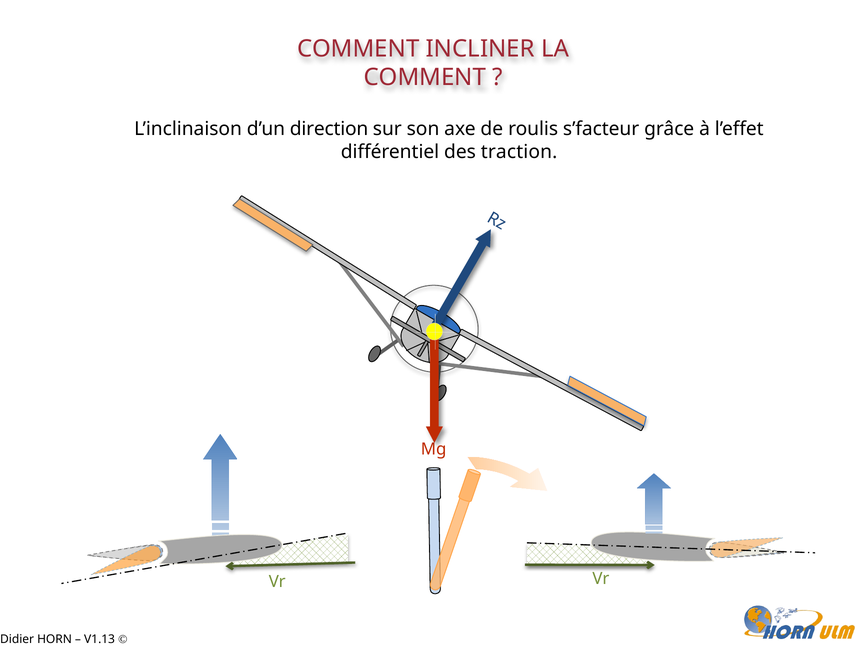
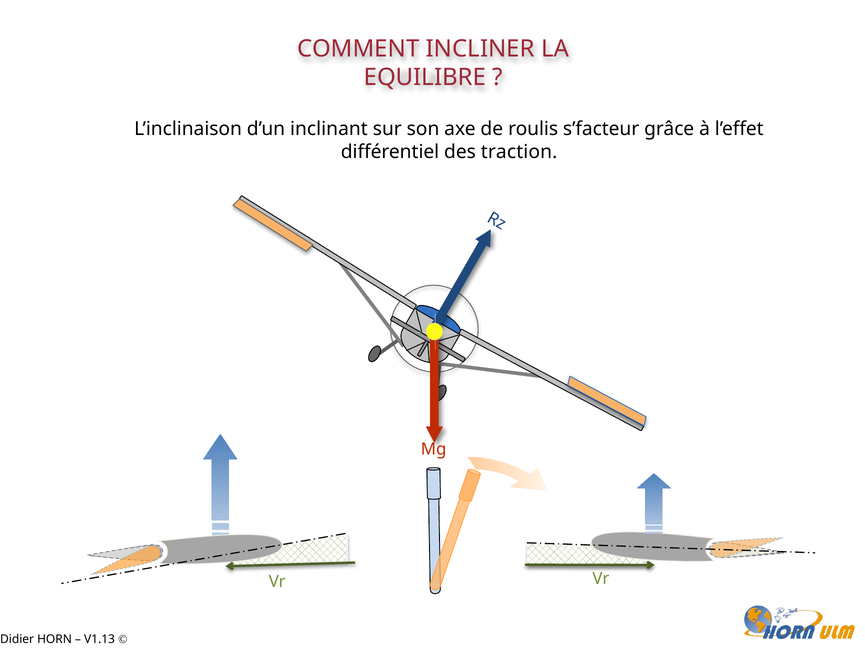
COMMENT at (425, 77): COMMENT -> EQUILIBRE
direction: direction -> inclinant
